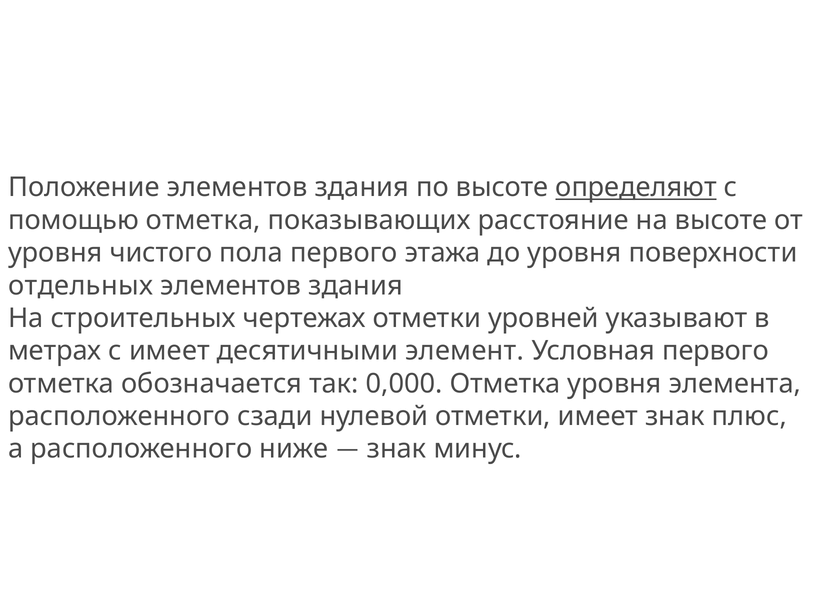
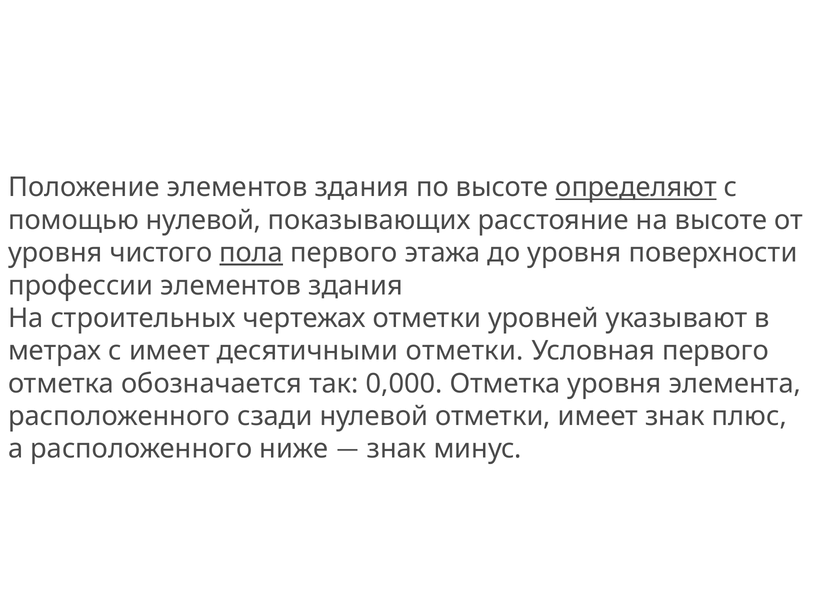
помощью отметка: отметка -> нулевой
пола underline: none -> present
отдельных: отдельных -> профессии
десятичными элемент: элемент -> отметки
